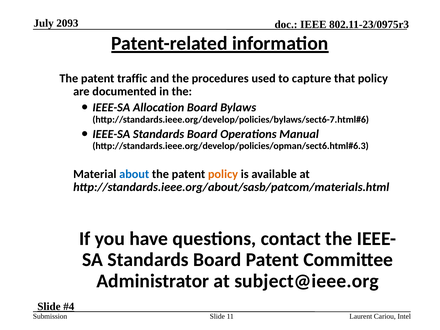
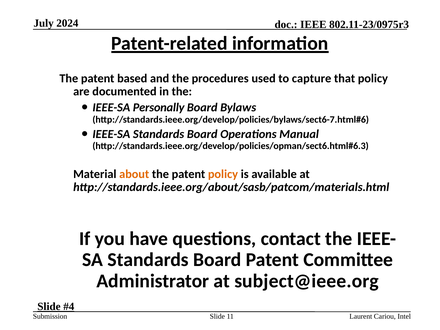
2093: 2093 -> 2024
traffic: traffic -> based
Allocation: Allocation -> Personally
about colour: blue -> orange
